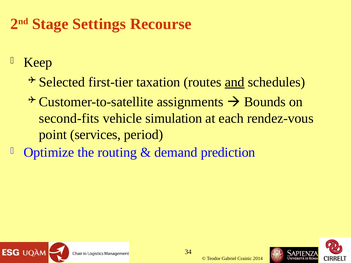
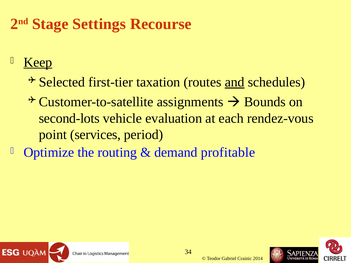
Keep underline: none -> present
second-fits: second-fits -> second-lots
simulation: simulation -> evaluation
prediction: prediction -> profitable
